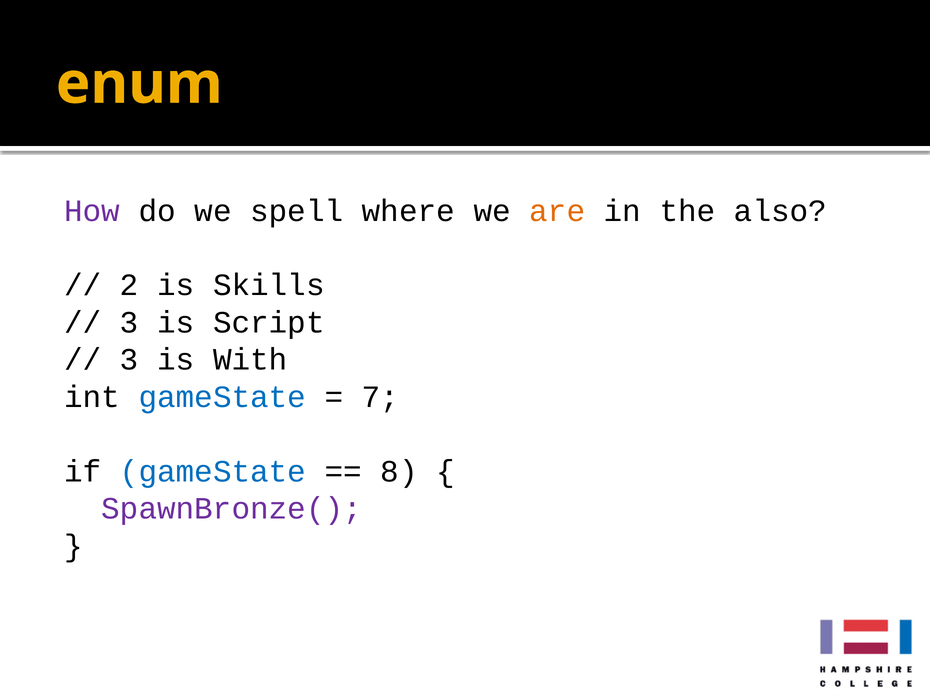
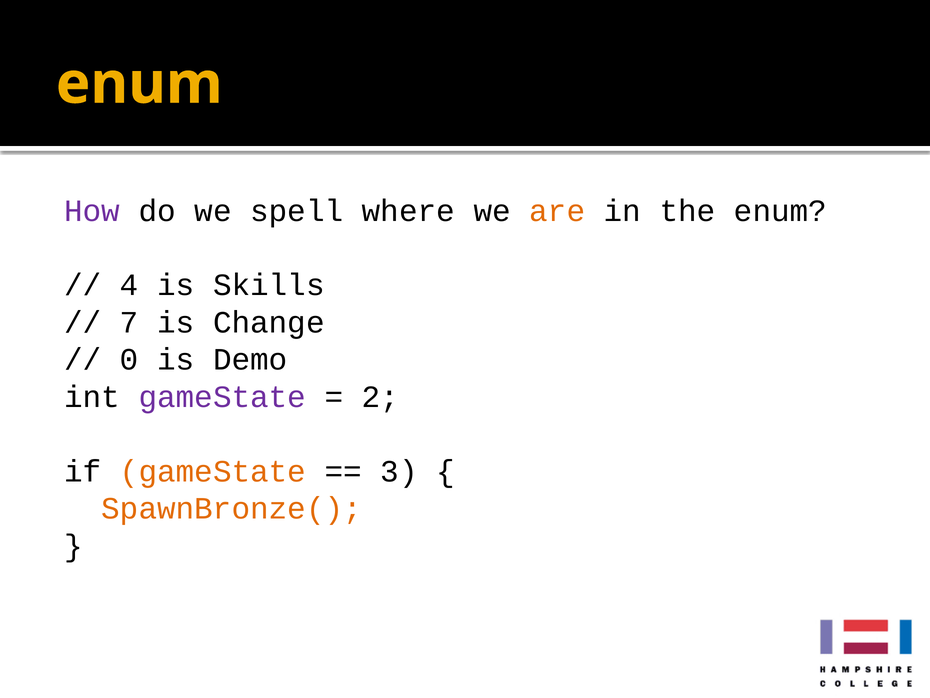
the also: also -> enum
2: 2 -> 4
3 at (129, 322): 3 -> 7
Script: Script -> Change
3 at (129, 359): 3 -> 0
With: With -> Demo
gameState at (222, 397) colour: blue -> purple
7: 7 -> 2
gameState at (213, 471) colour: blue -> orange
8: 8 -> 3
SpawnBronze( colour: purple -> orange
